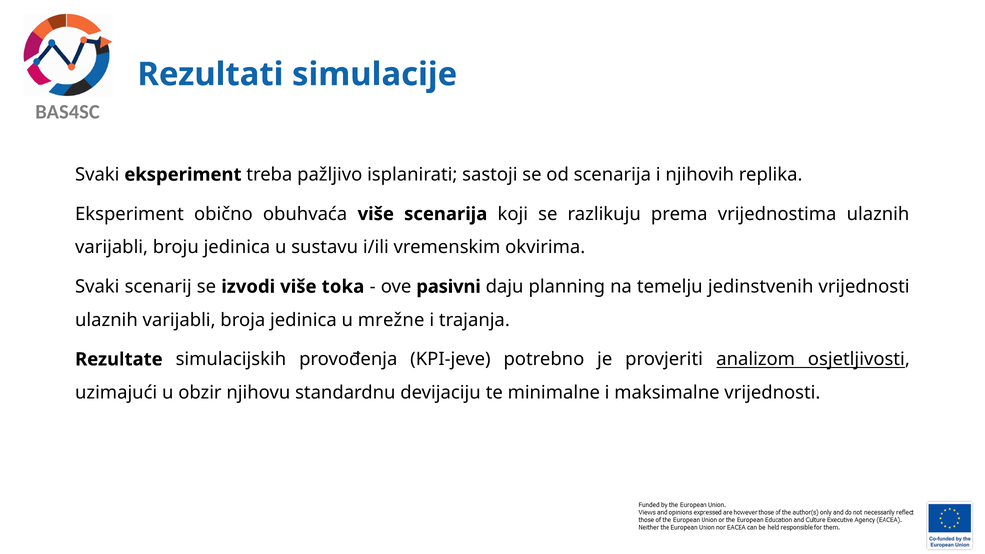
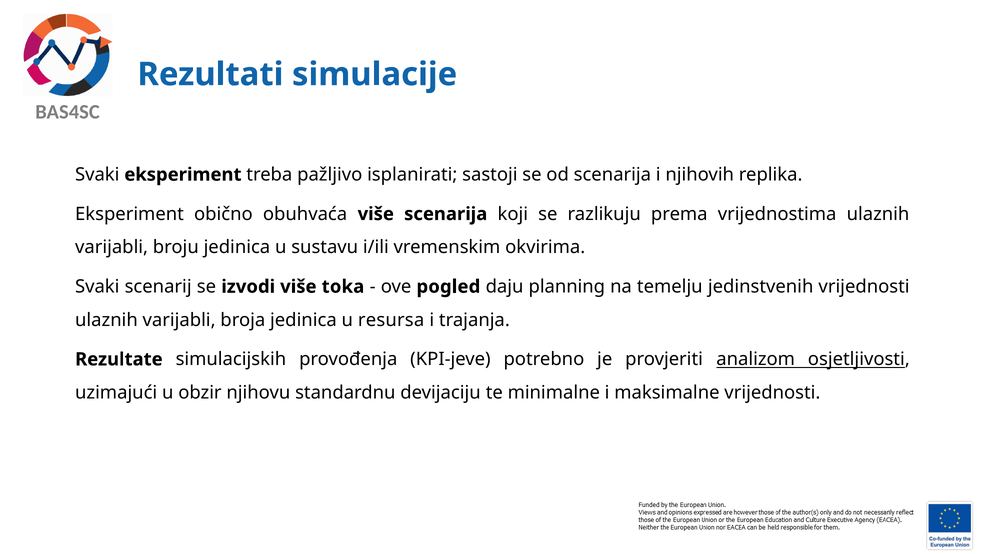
pasivni: pasivni -> pogled
mrežne: mrežne -> resursa
